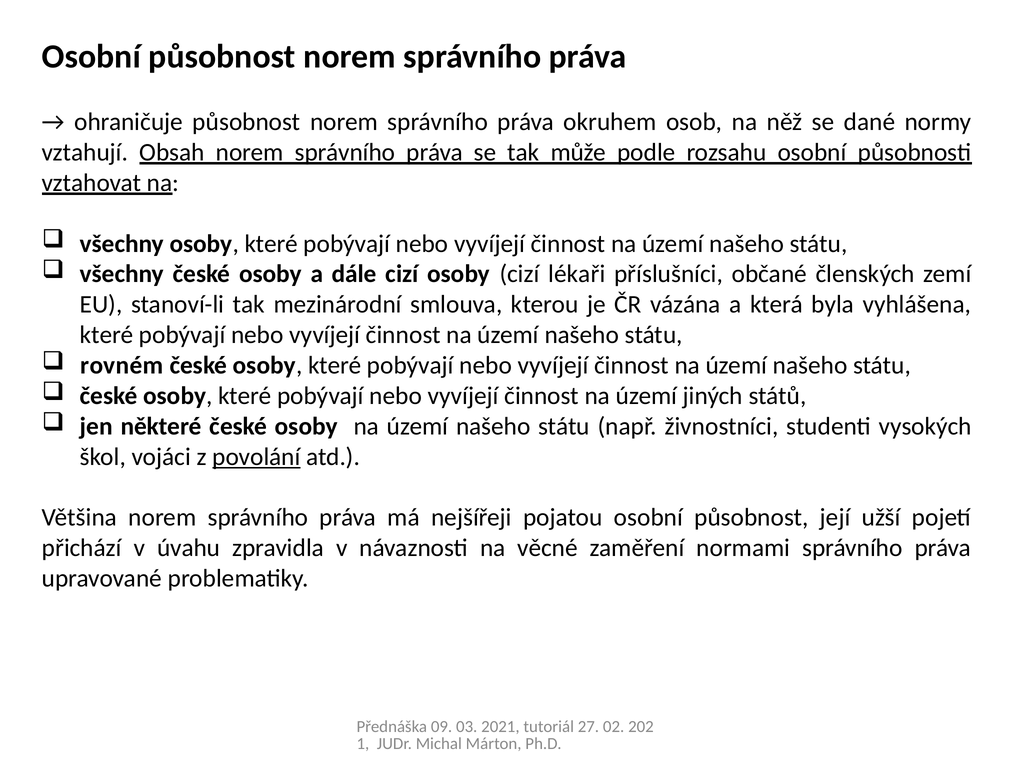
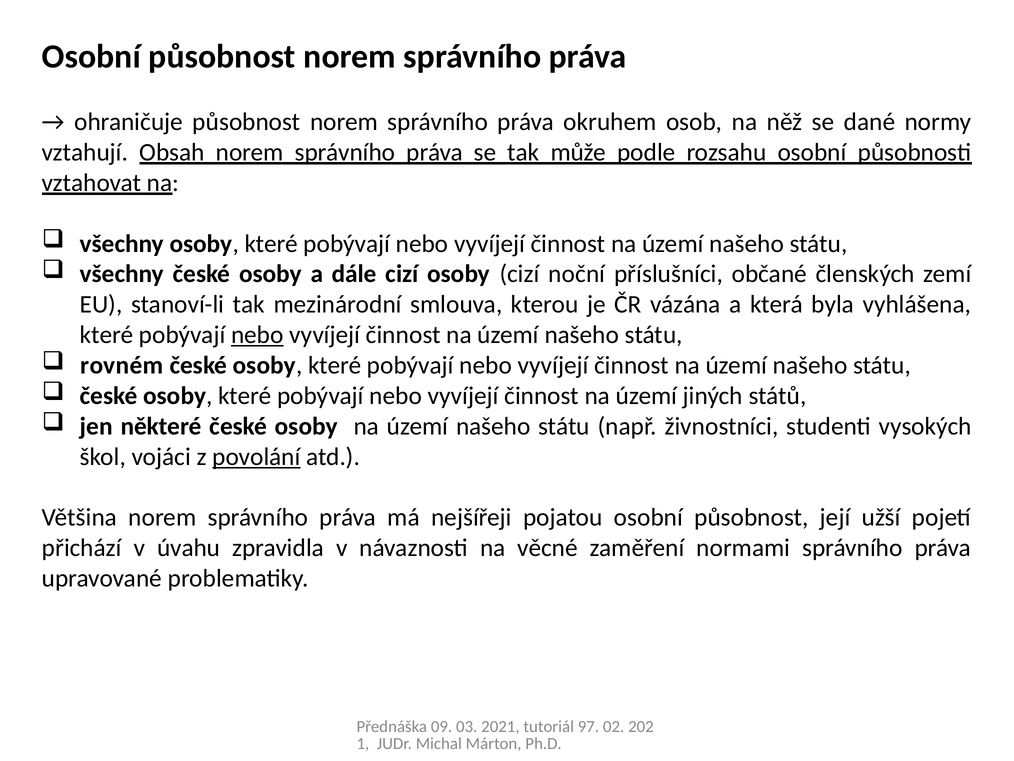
lékaři: lékaři -> noční
nebo at (257, 335) underline: none -> present
27: 27 -> 97
